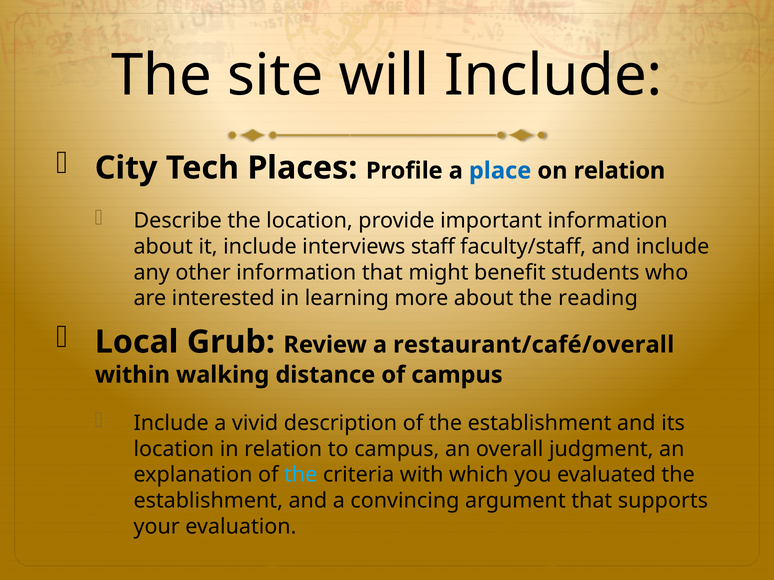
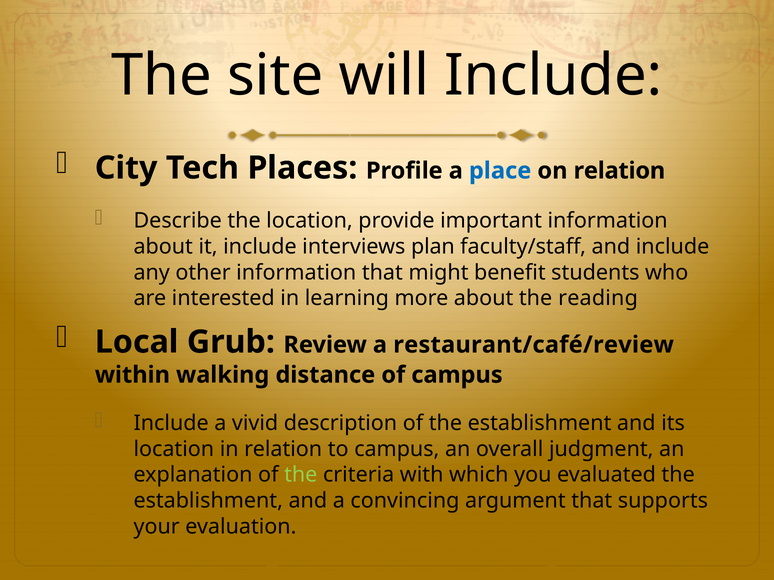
staff: staff -> plan
restaurant/café/overall: restaurant/café/overall -> restaurant/café/review
the at (301, 475) colour: light blue -> light green
